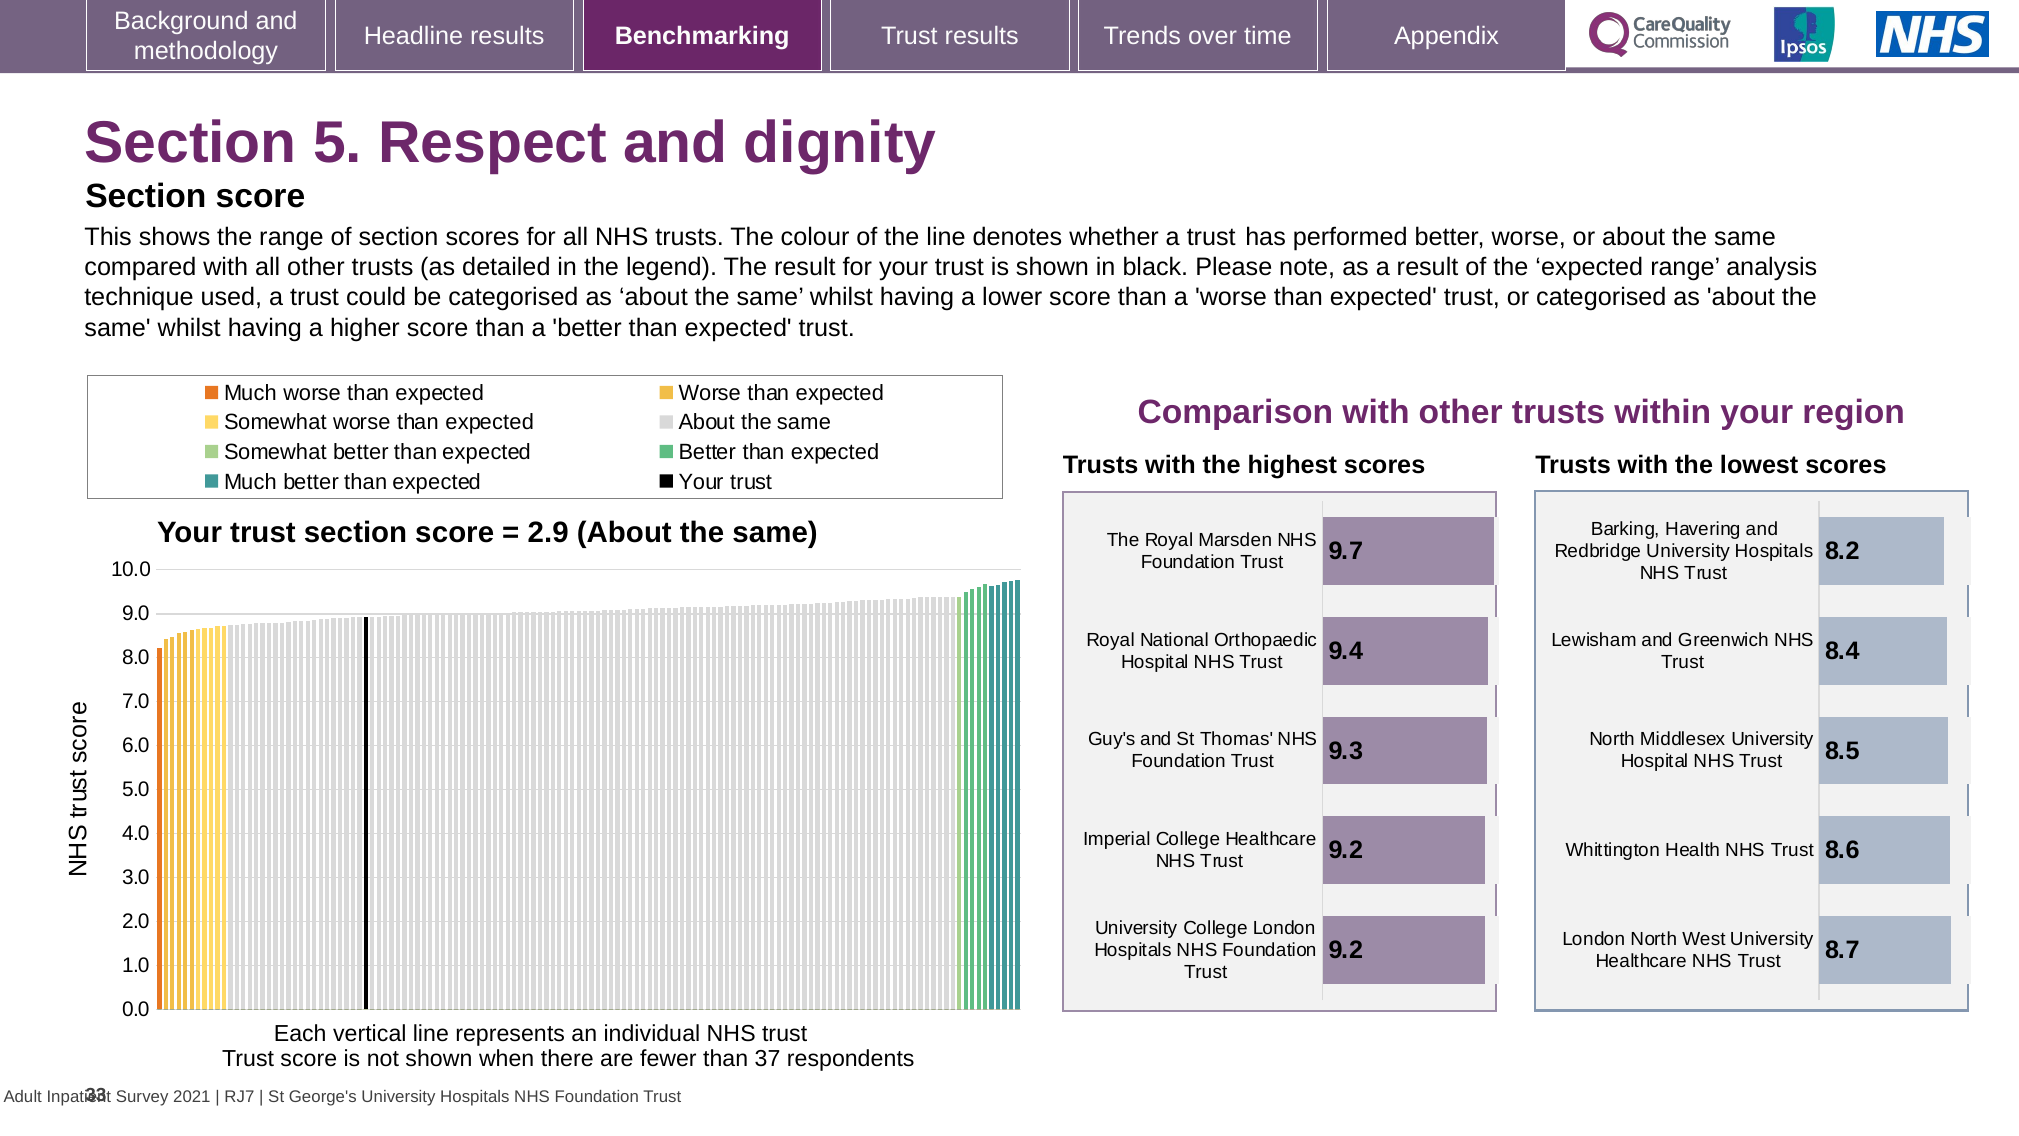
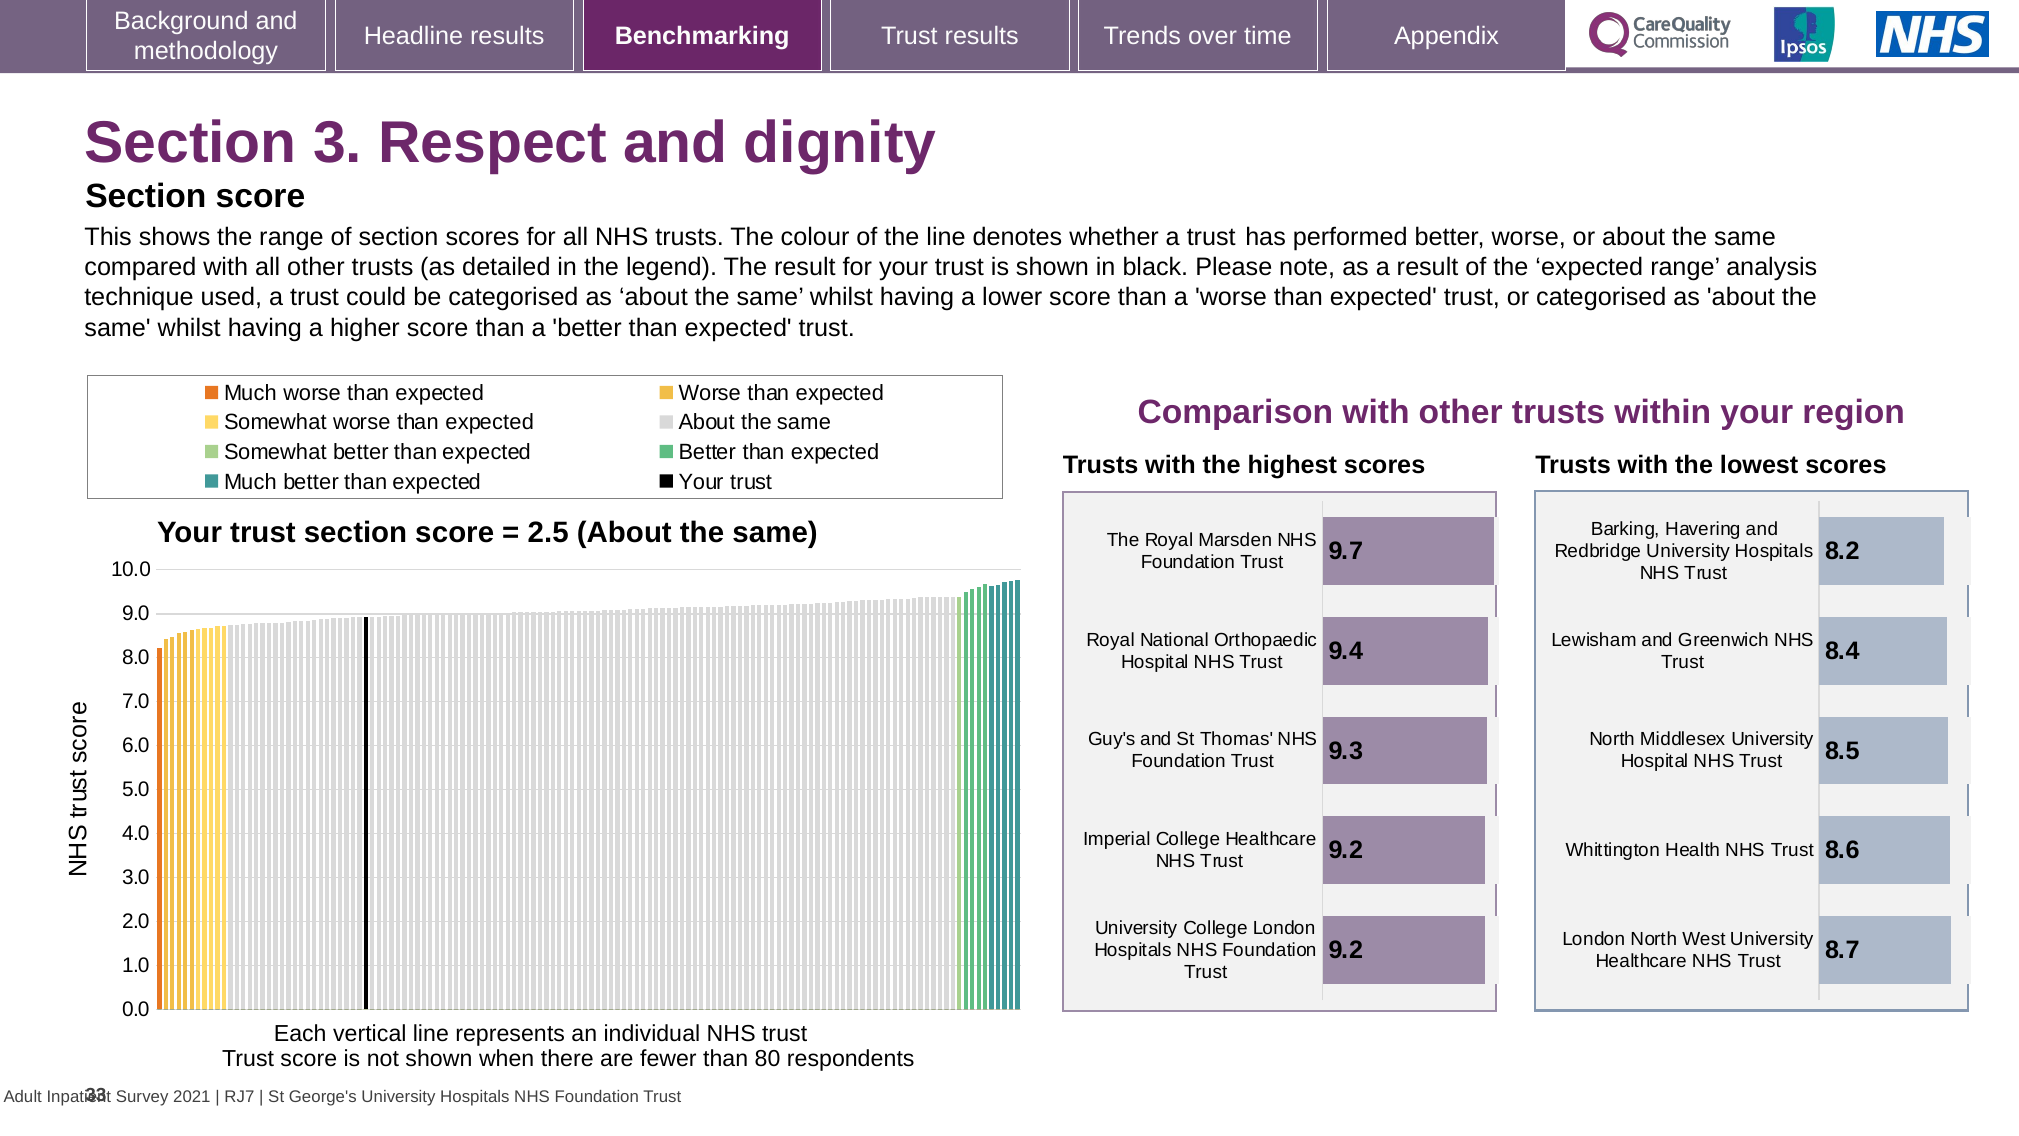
5: 5 -> 3
2.9: 2.9 -> 2.5
37: 37 -> 80
